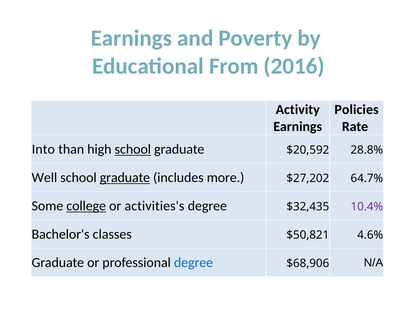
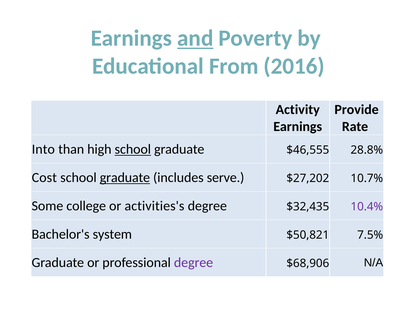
and underline: none -> present
Policies: Policies -> Provide
$20,592: $20,592 -> $46,555
Well: Well -> Cost
more: more -> serve
64.7%: 64.7% -> 10.7%
college underline: present -> none
classes: classes -> system
4.6%: 4.6% -> 7.5%
degree at (194, 263) colour: blue -> purple
